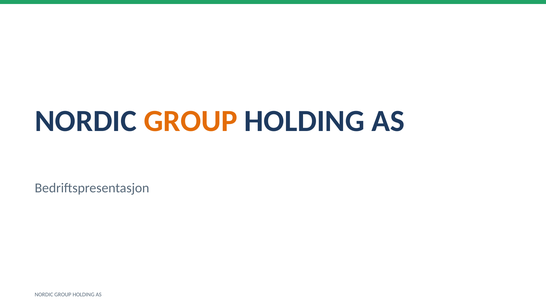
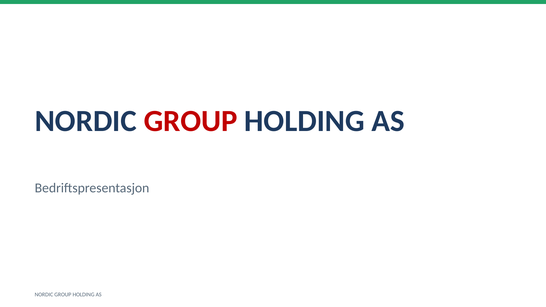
GROUP at (191, 121) colour: orange -> red
